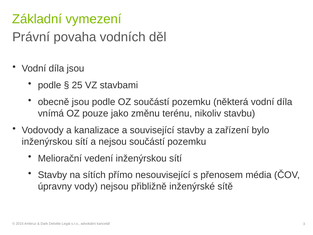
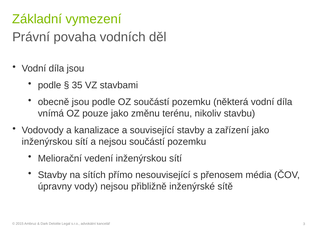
25: 25 -> 35
zařízení bylo: bylo -> jako
